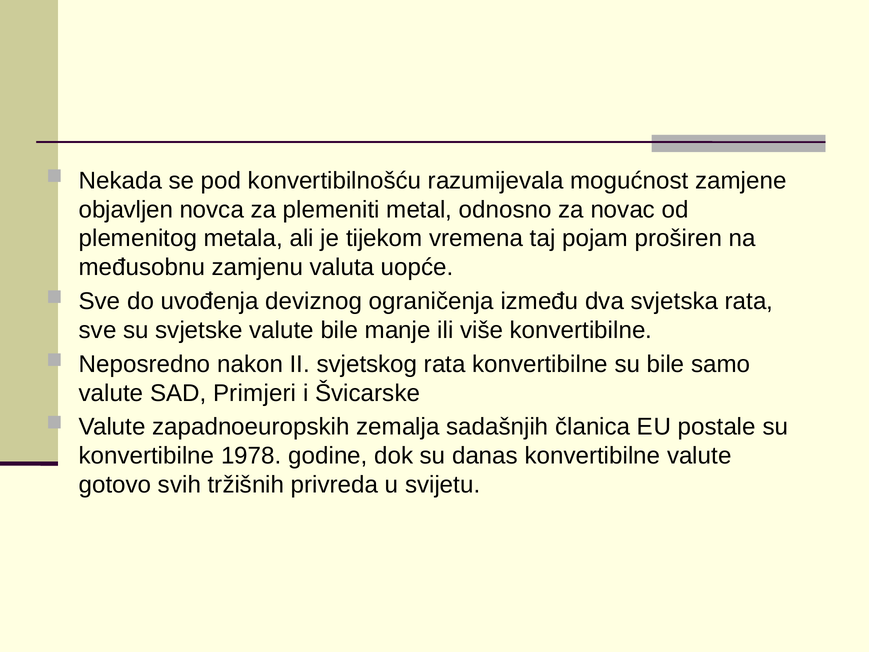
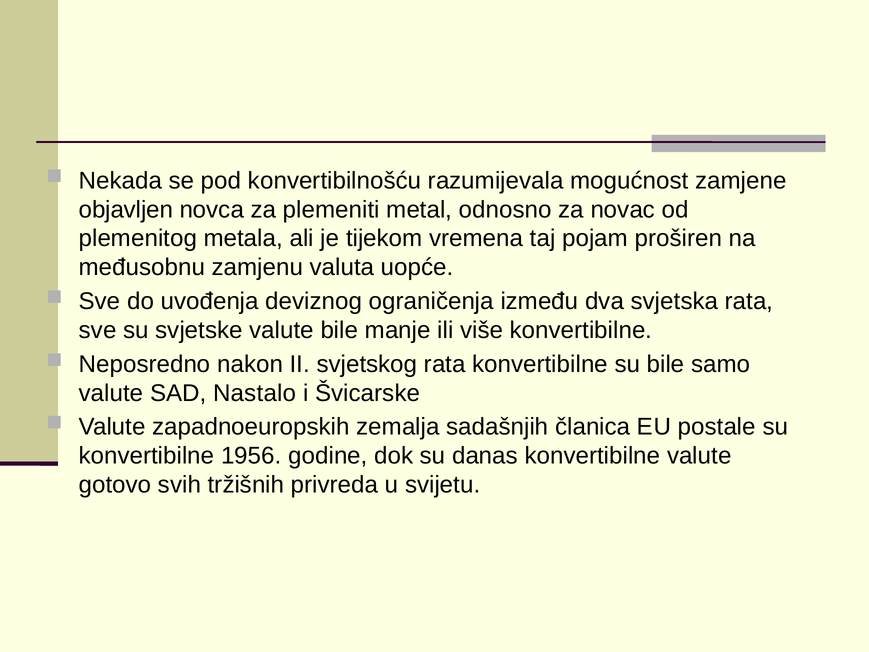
Primjeri: Primjeri -> Nastalo
1978: 1978 -> 1956
